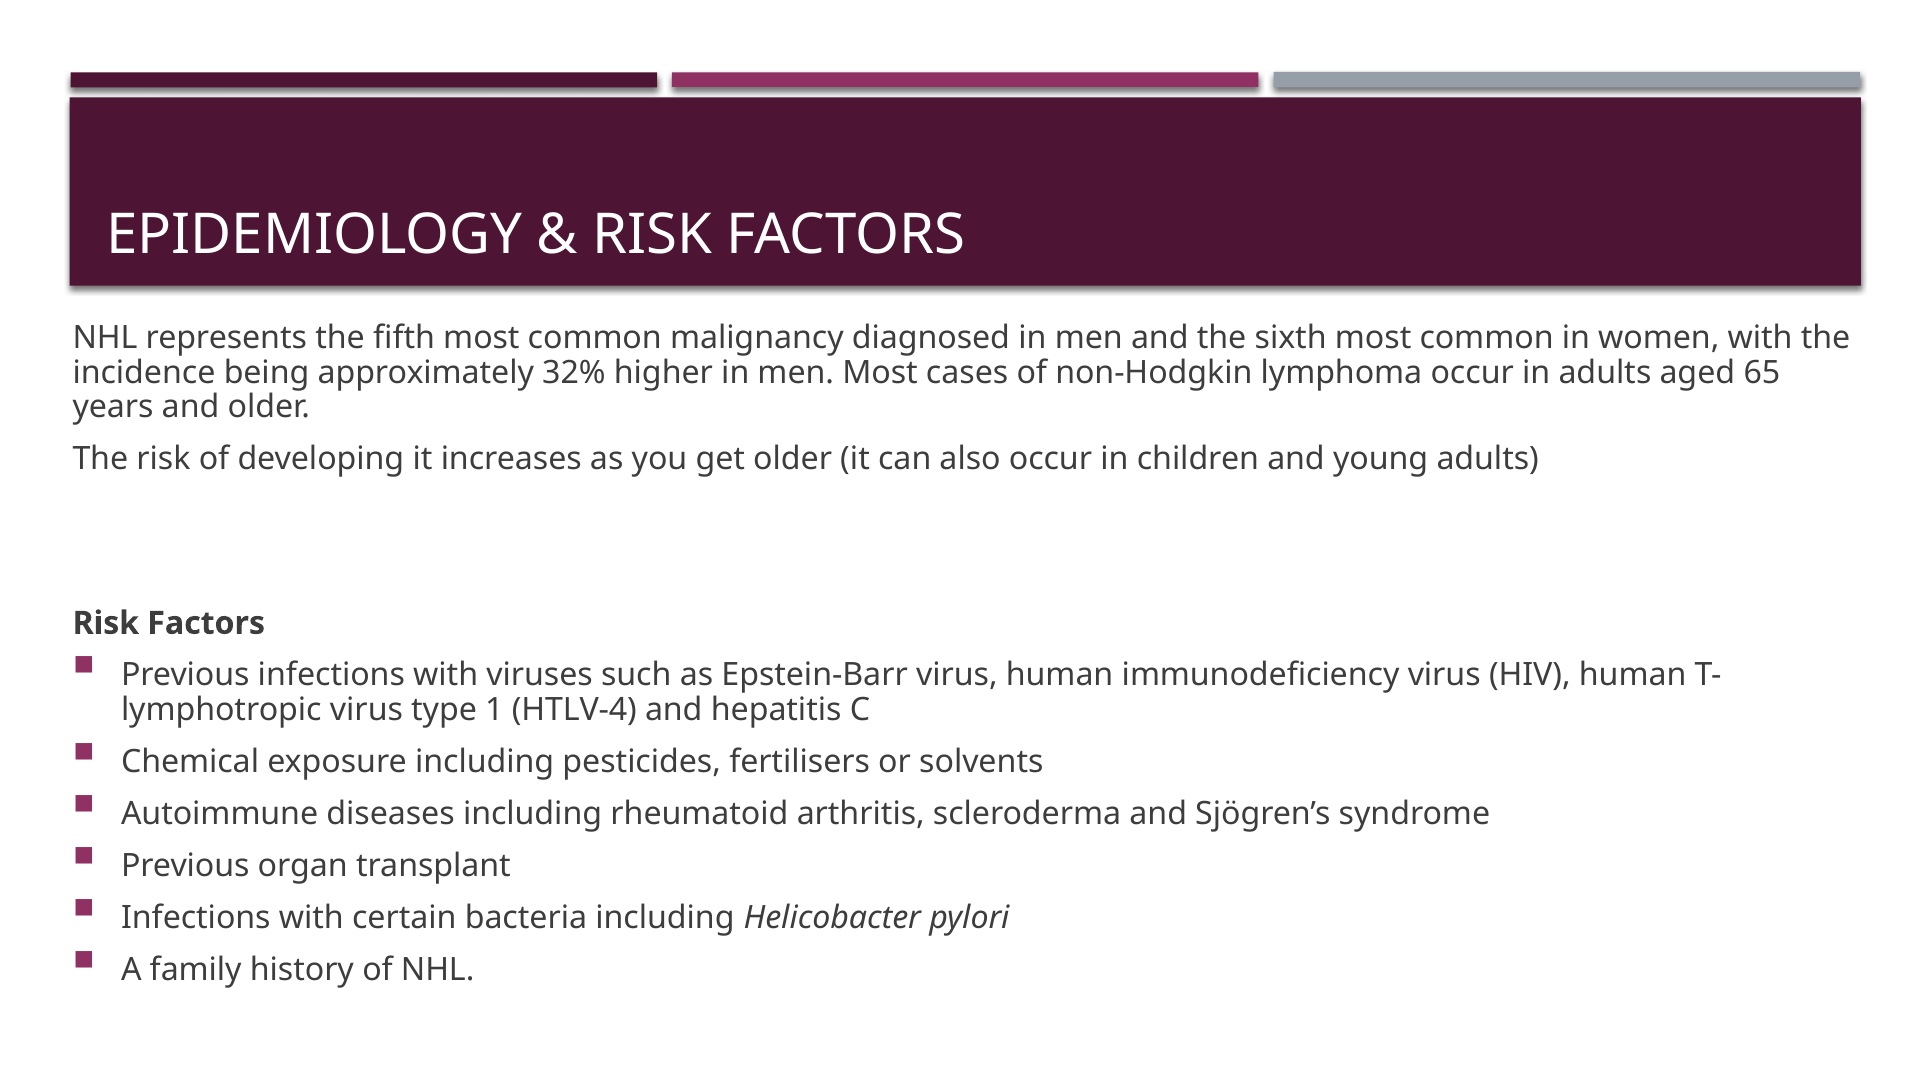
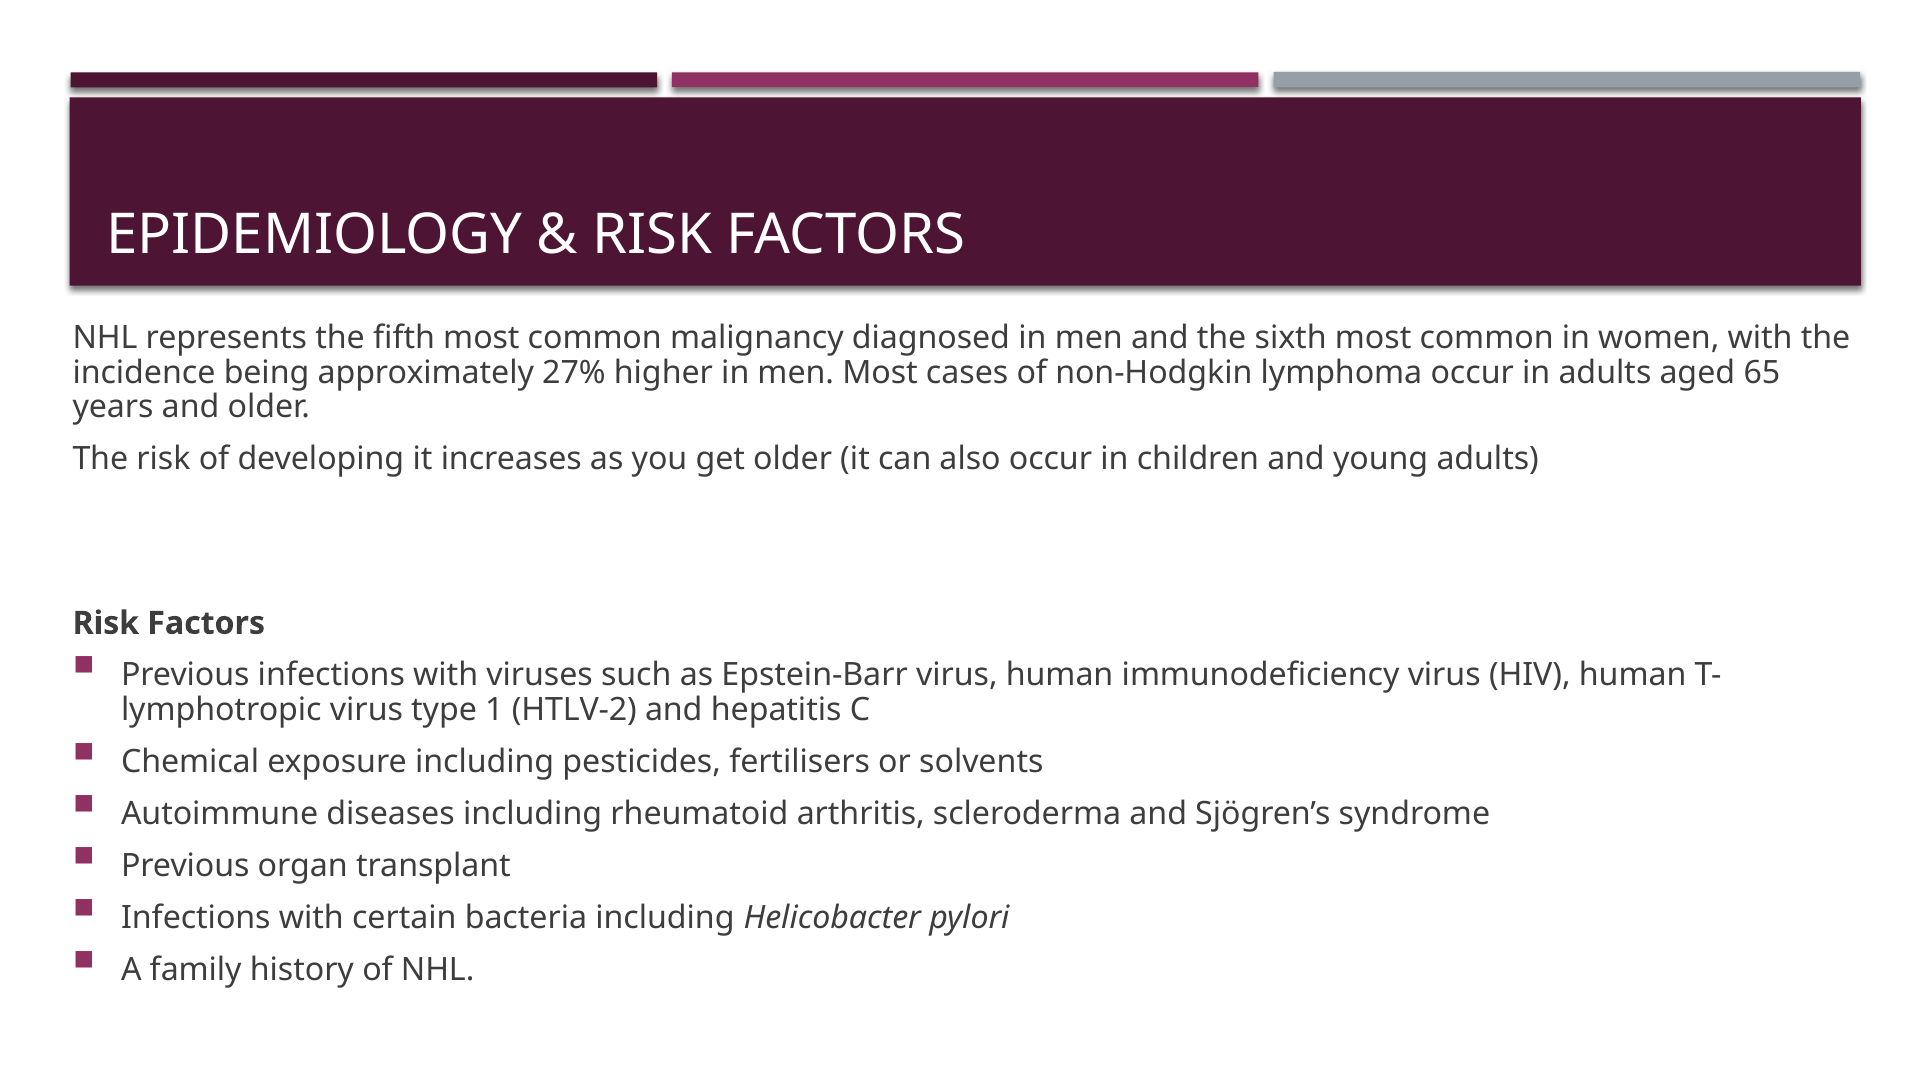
32%: 32% -> 27%
HTLV-4: HTLV-4 -> HTLV-2
